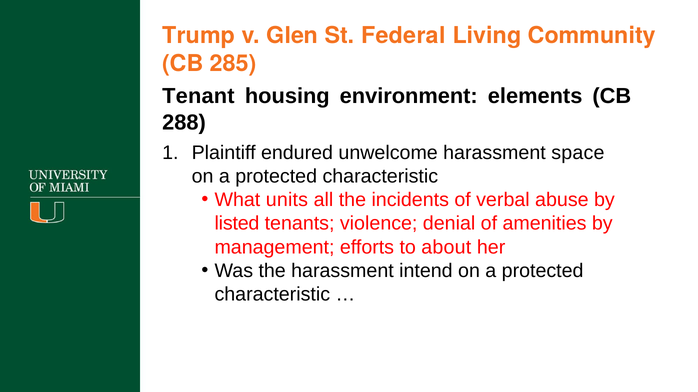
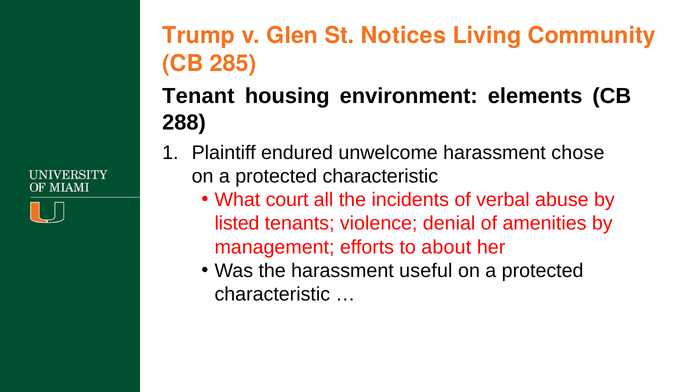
Federal: Federal -> Notices
space: space -> chose
units: units -> court
intend: intend -> useful
